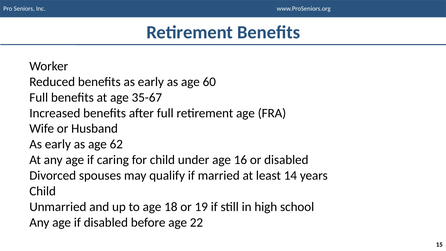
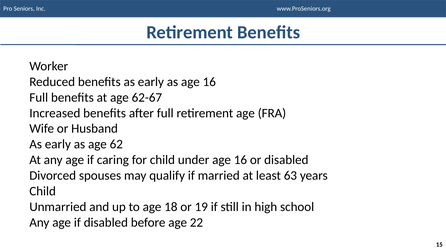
as age 60: 60 -> 16
35-67: 35-67 -> 62-67
14: 14 -> 63
